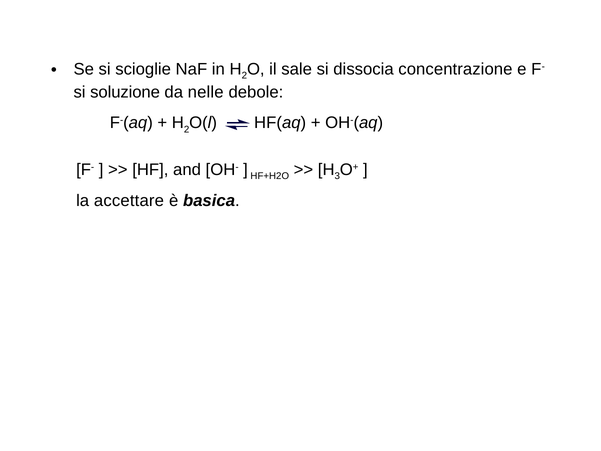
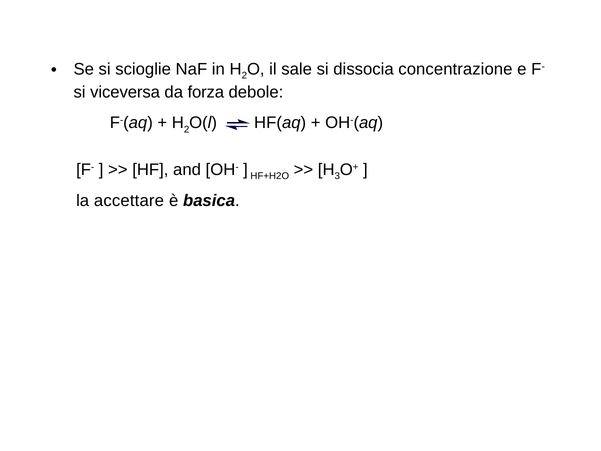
soluzione: soluzione -> viceversa
nelle: nelle -> forza
